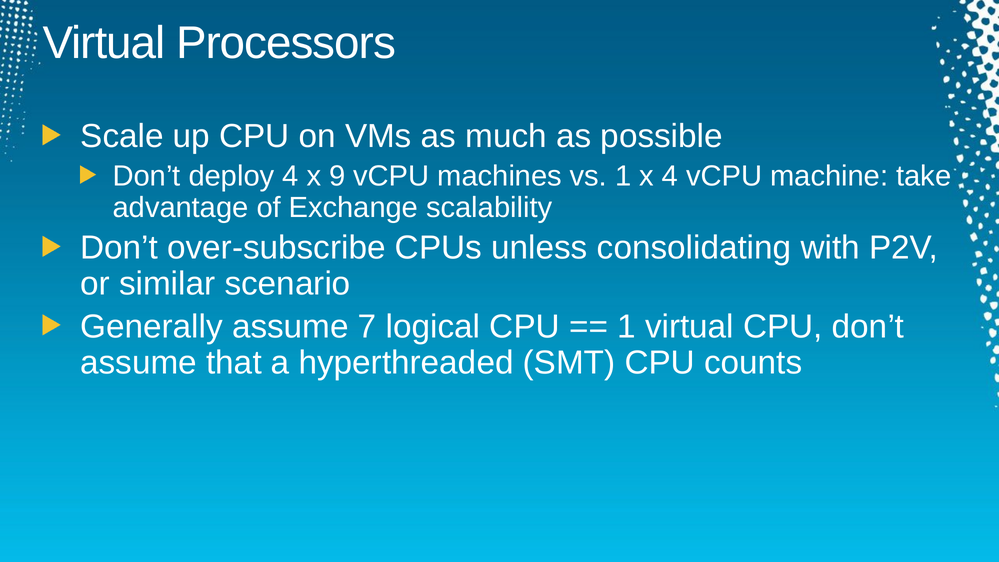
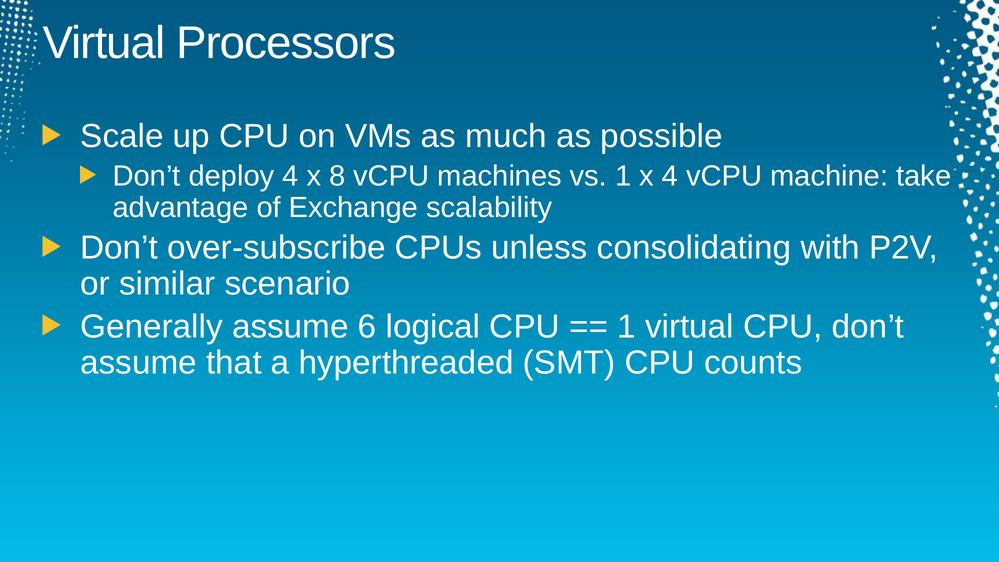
9: 9 -> 8
7: 7 -> 6
